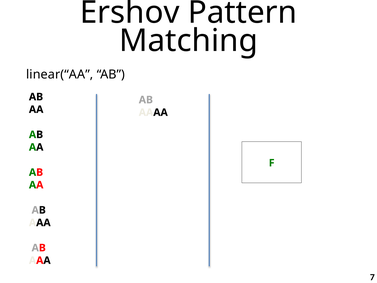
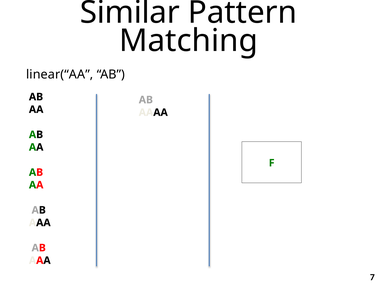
Ershov: Ershov -> Similar
